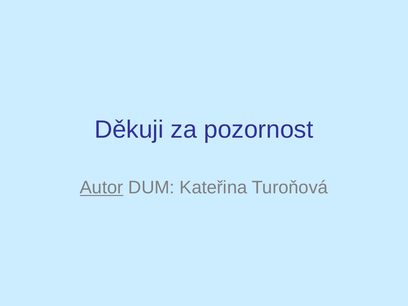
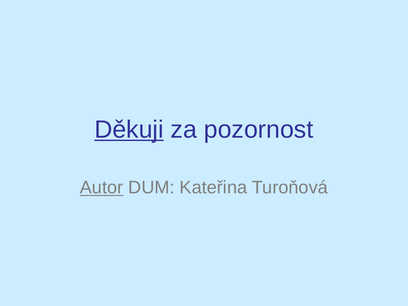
Děkuji underline: none -> present
